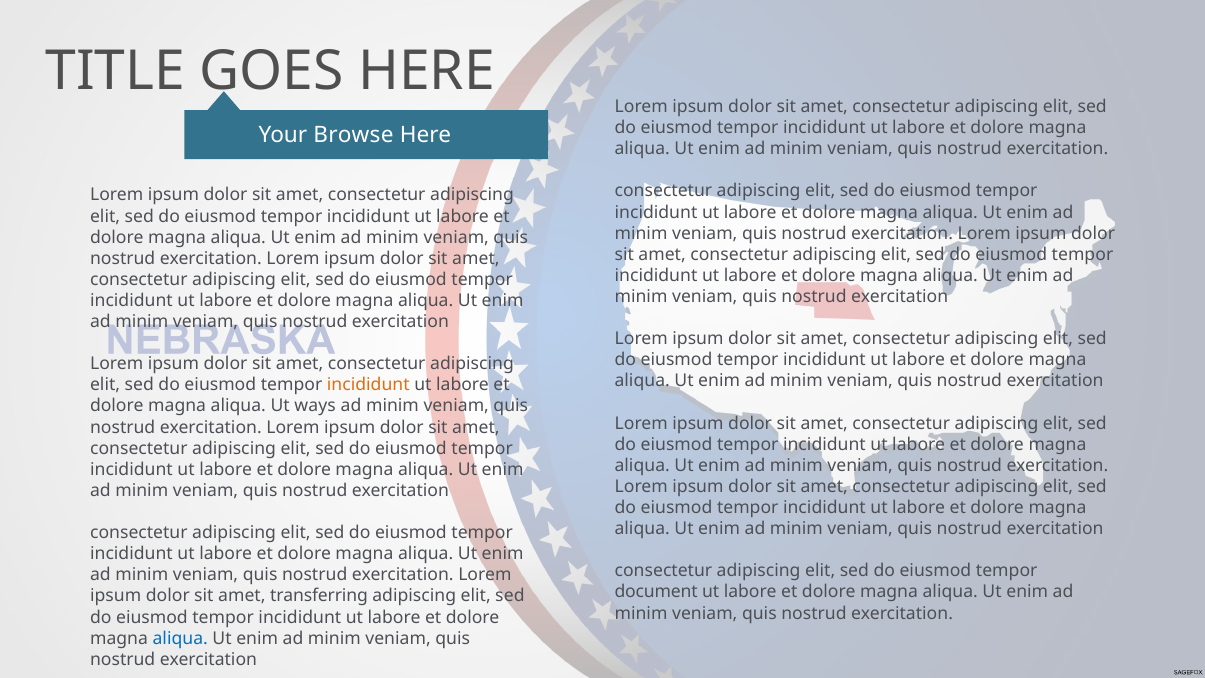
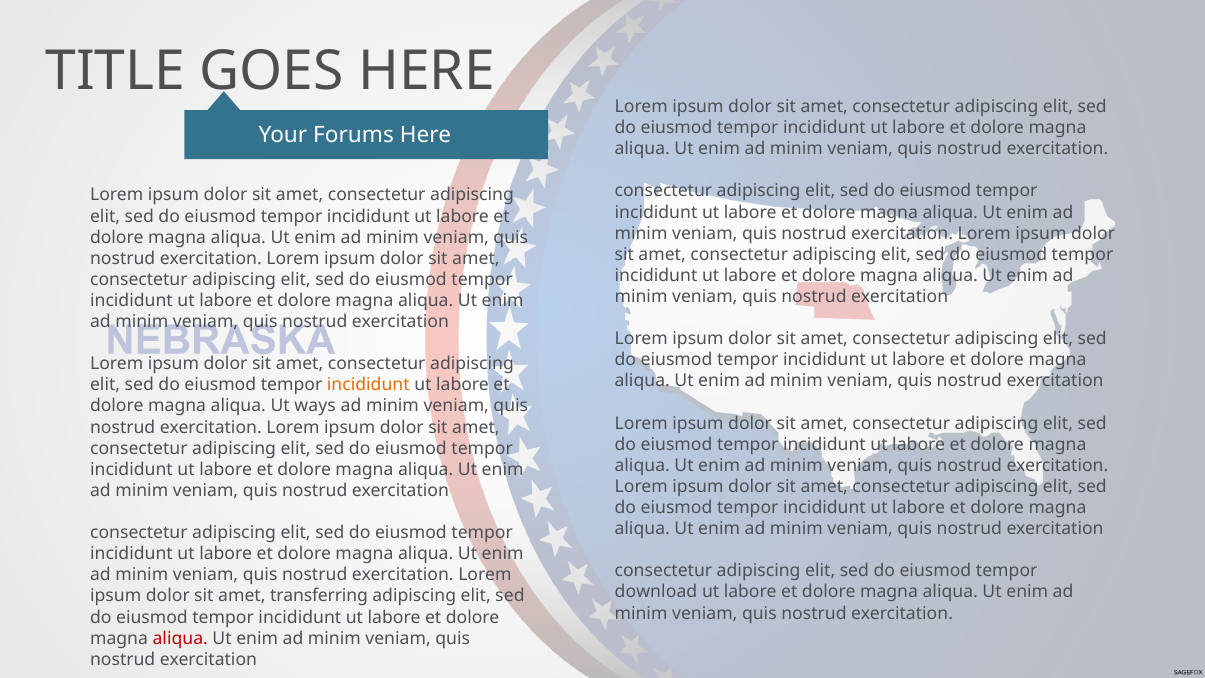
Browse: Browse -> Forums
document: document -> download
aliqua at (180, 638) colour: blue -> red
